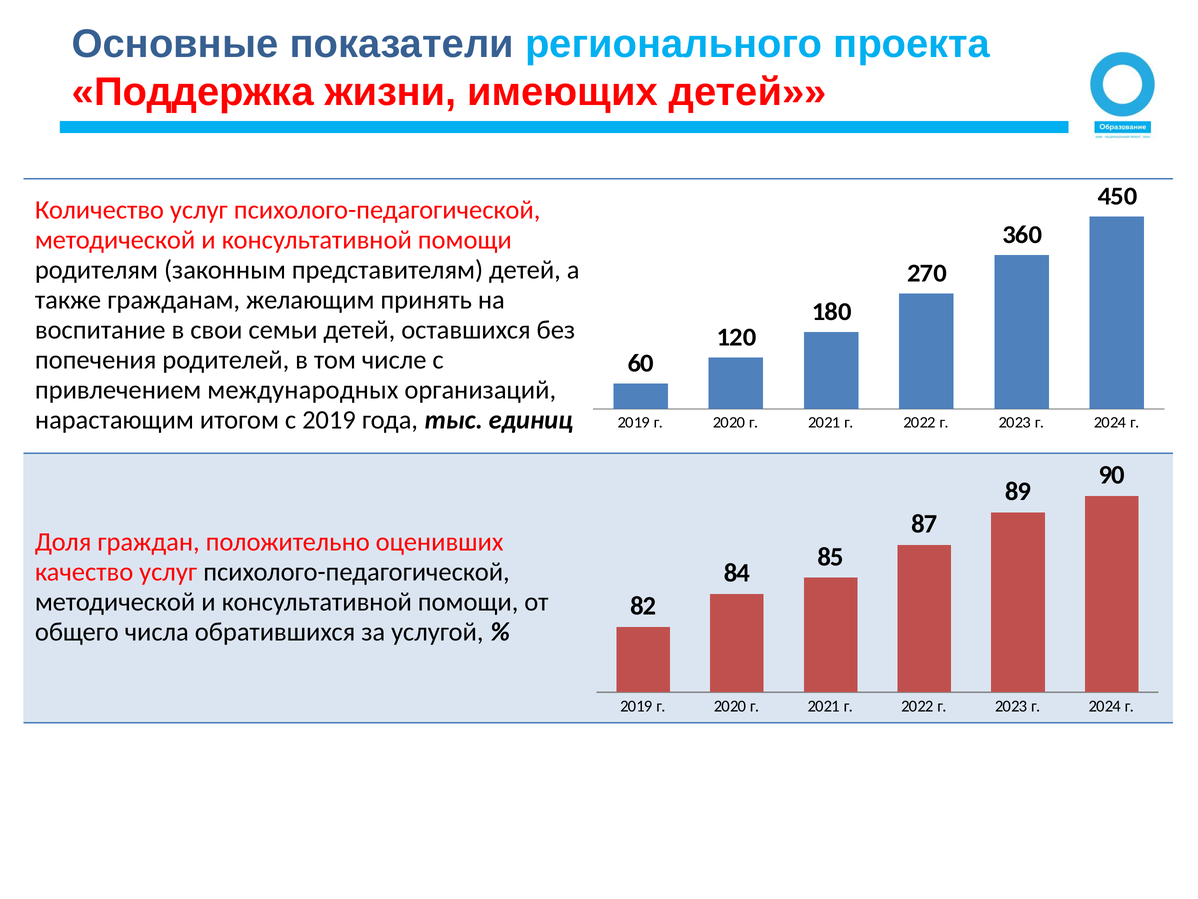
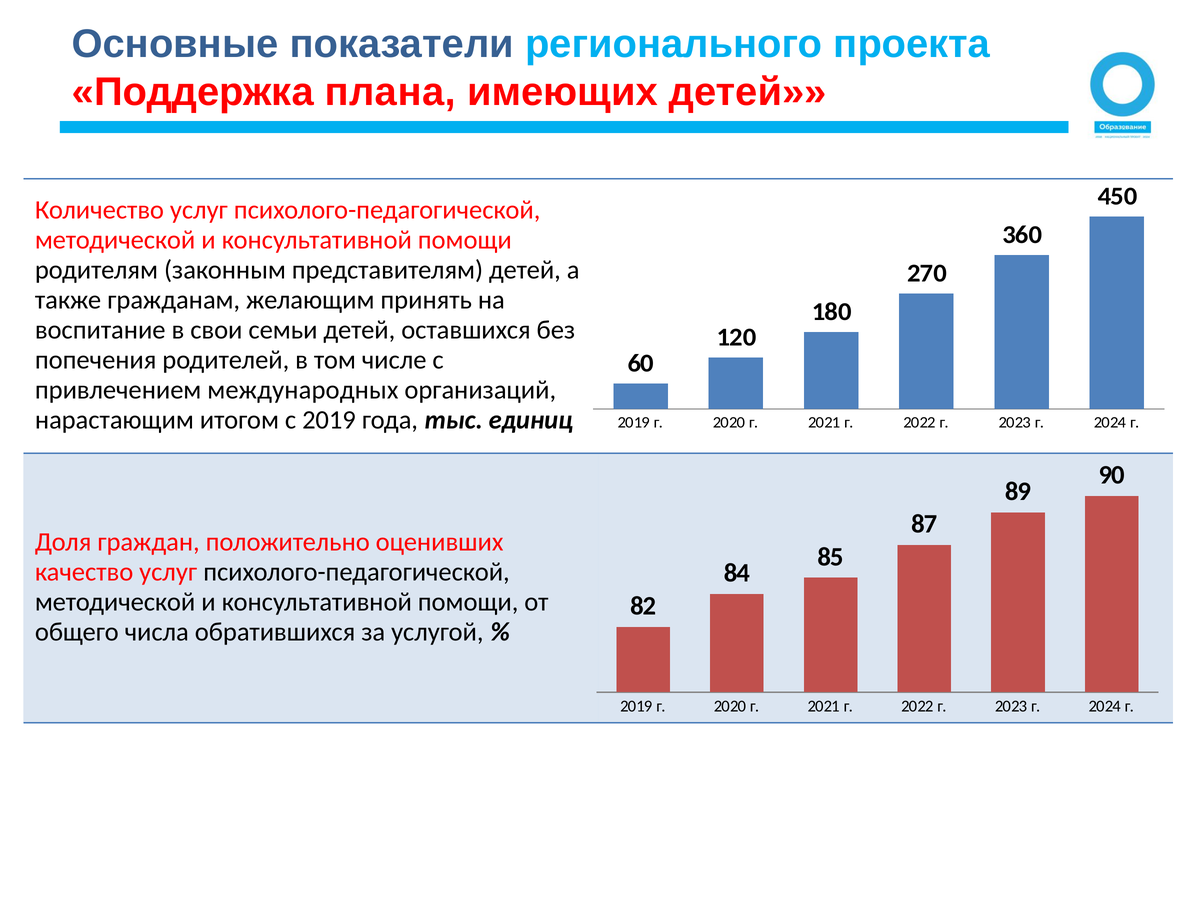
жизни: жизни -> плана
